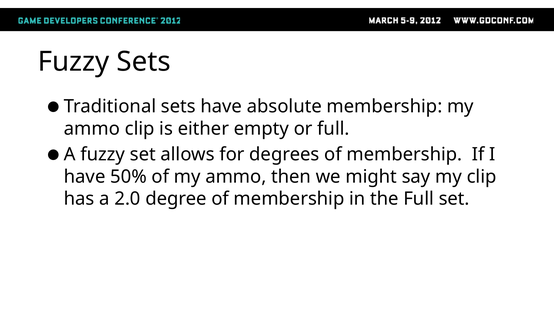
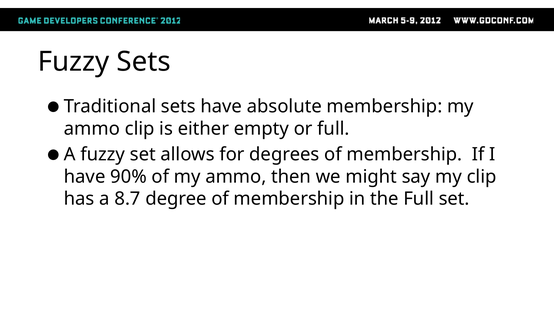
50%: 50% -> 90%
2.0: 2.0 -> 8.7
